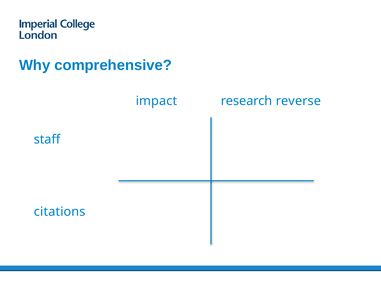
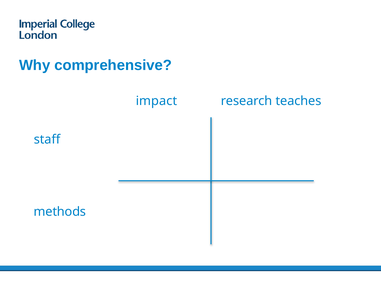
reverse: reverse -> teaches
citations: citations -> methods
